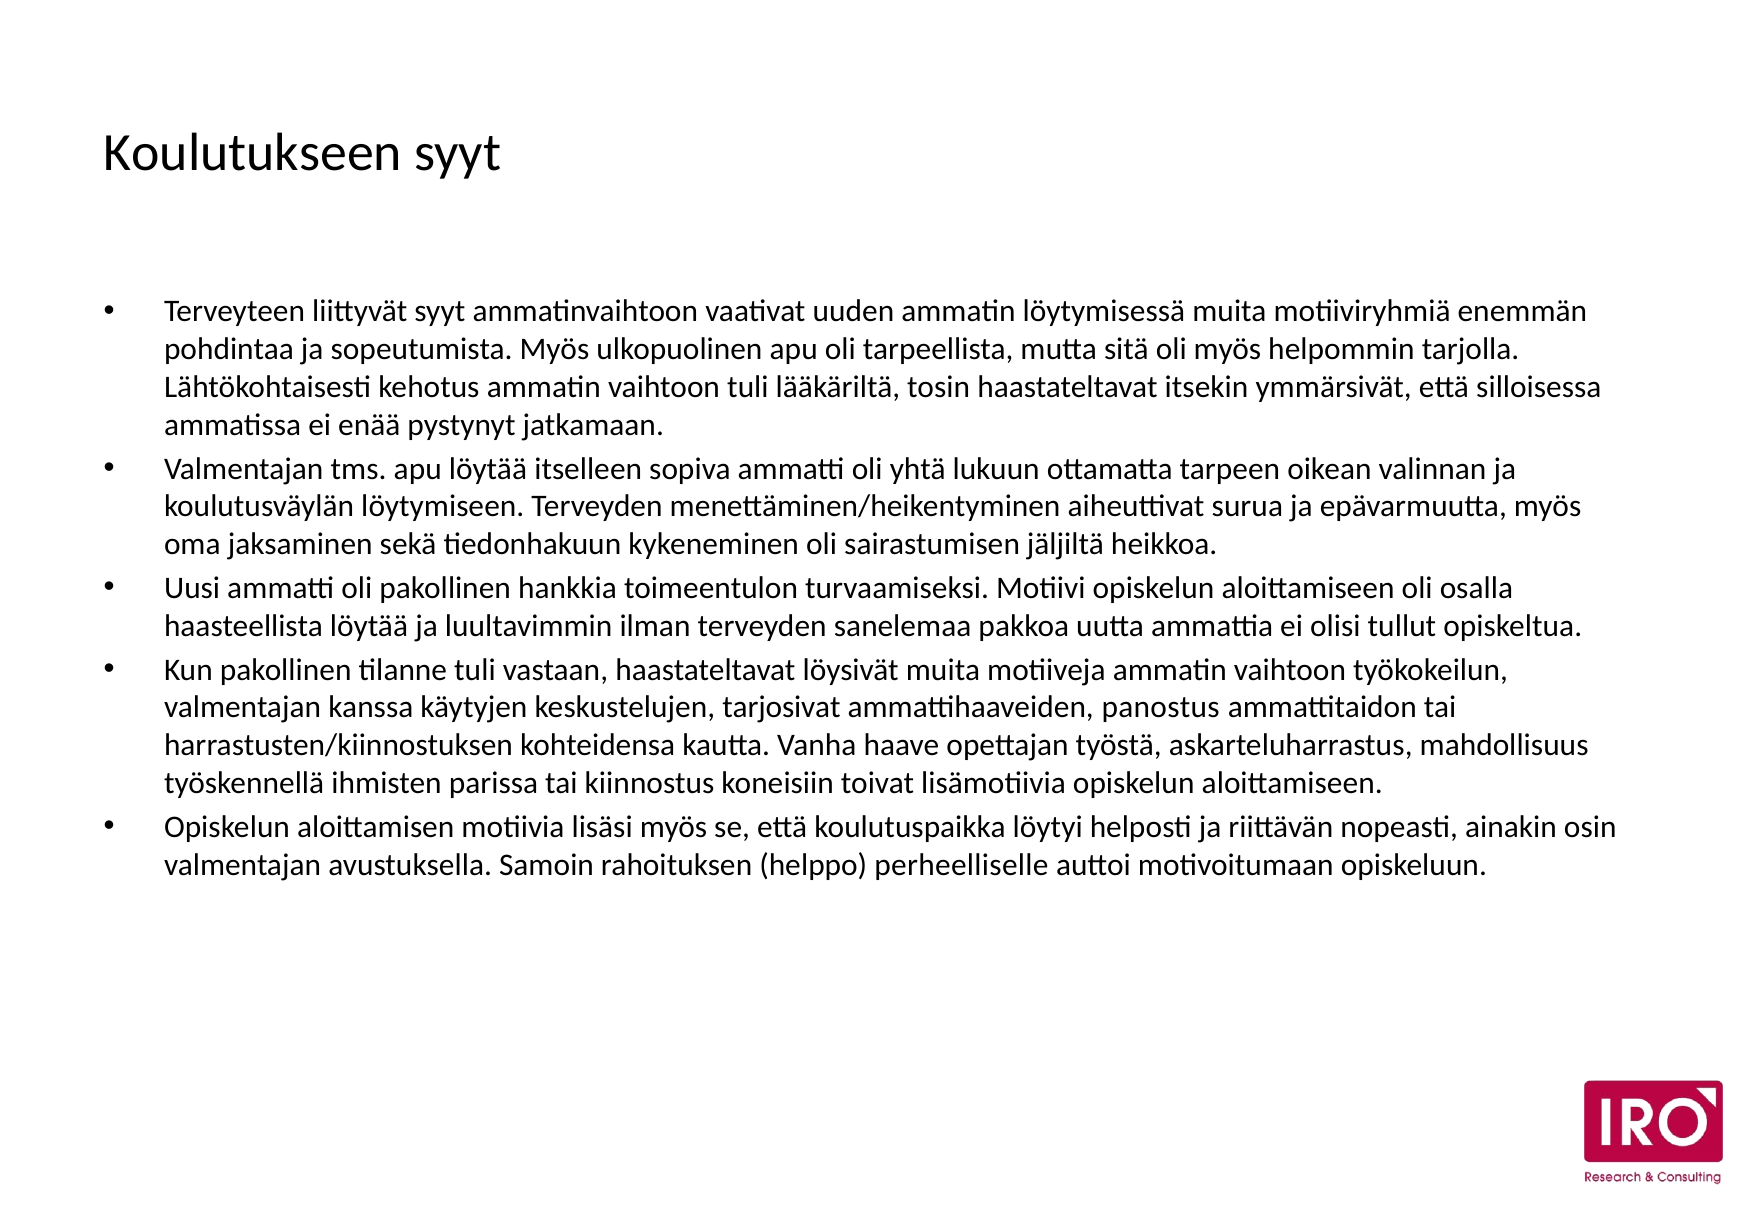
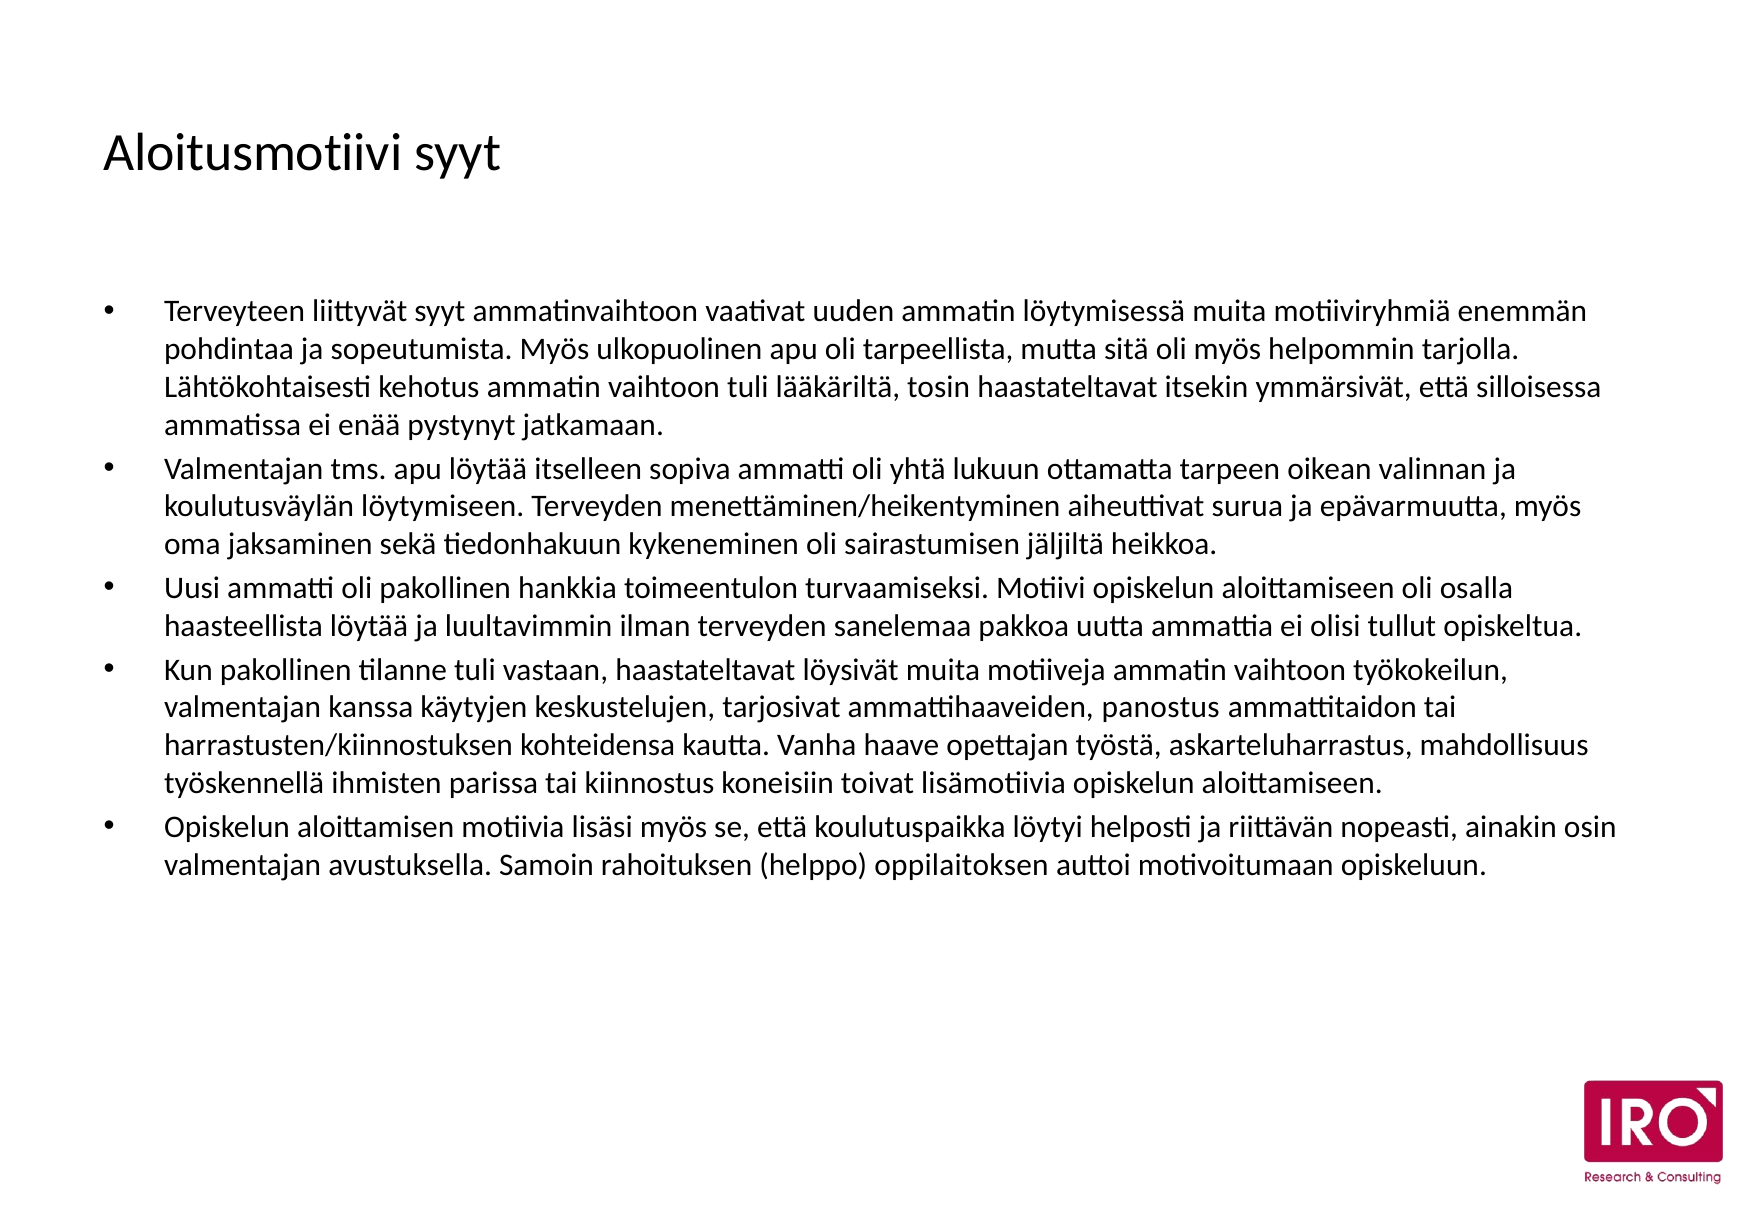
Koulutukseen: Koulutukseen -> Aloitusmotiivi
perheelliselle: perheelliselle -> oppilaitoksen
